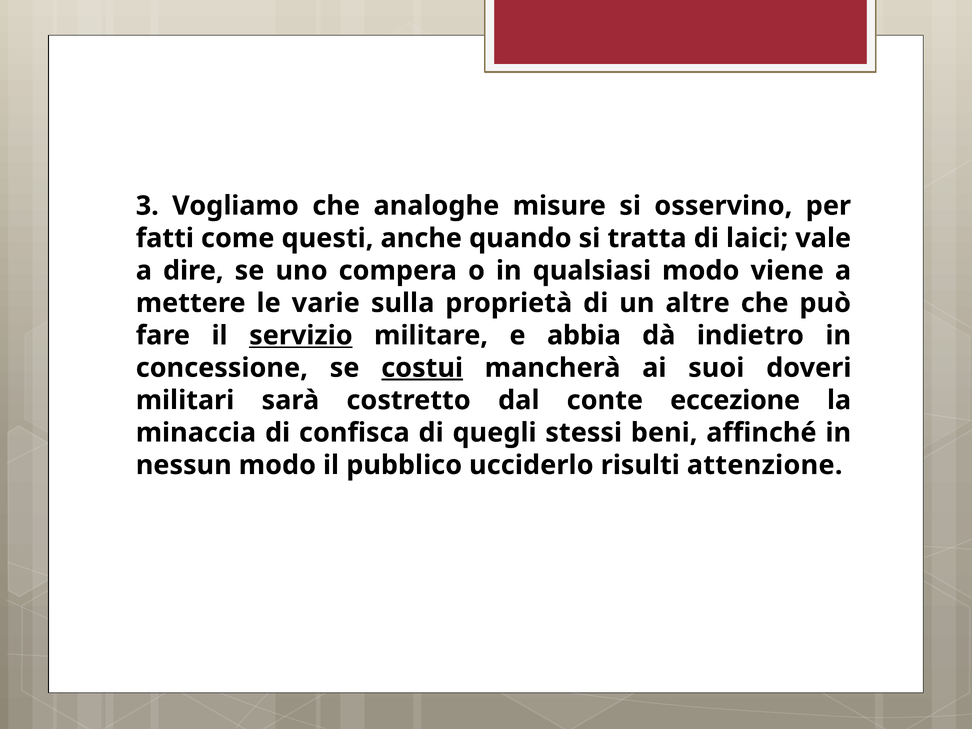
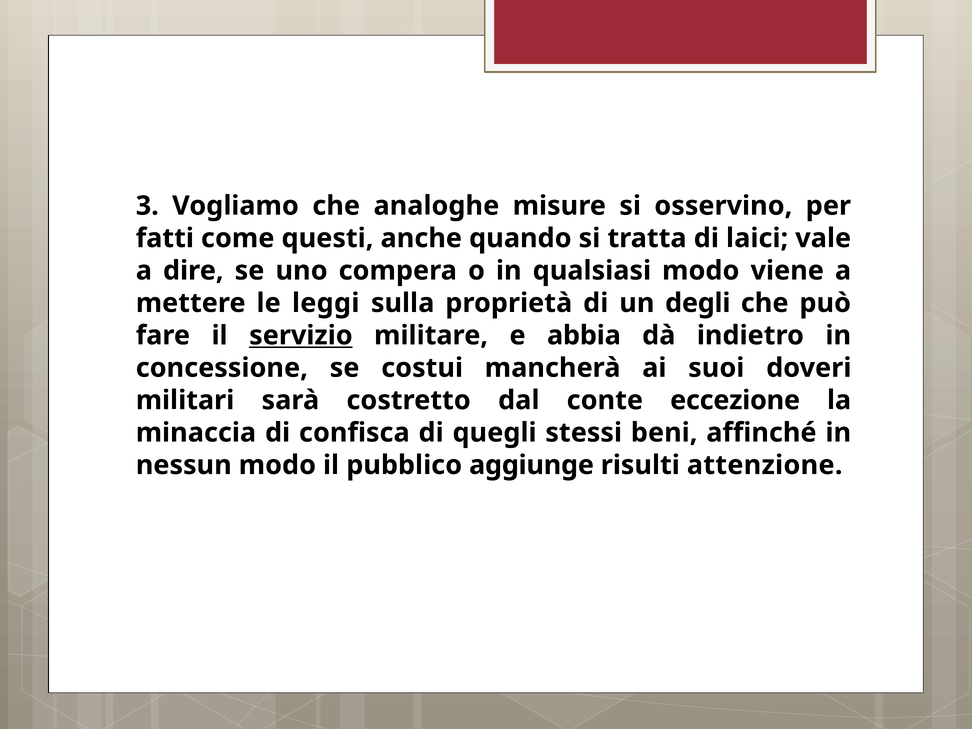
varie: varie -> leggi
altre: altre -> degli
costui underline: present -> none
ucciderlo: ucciderlo -> aggiunge
